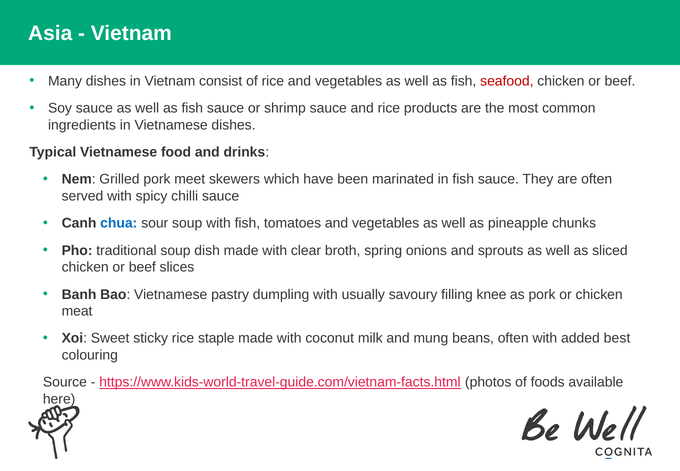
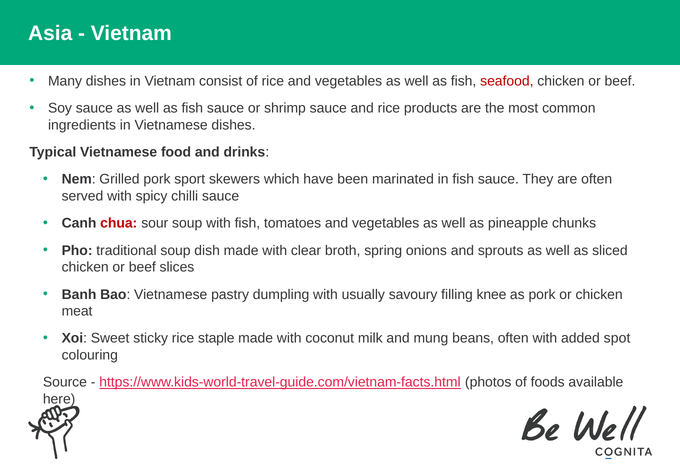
meet: meet -> sport
chua colour: blue -> red
best: best -> spot
